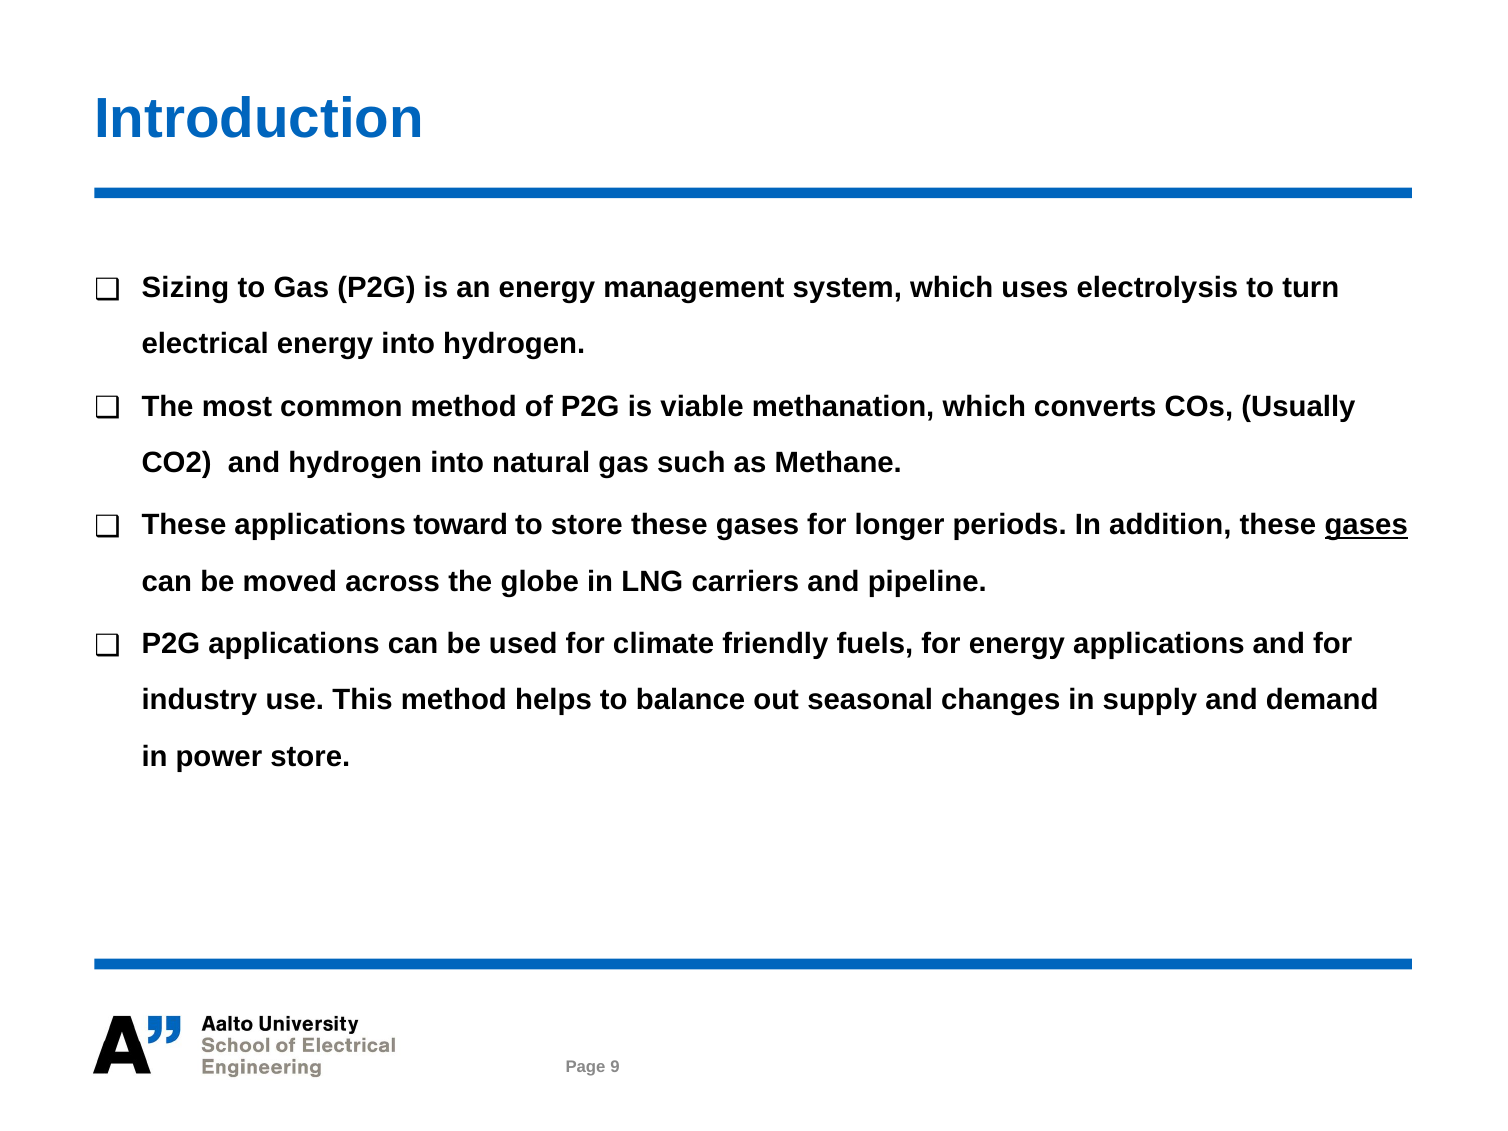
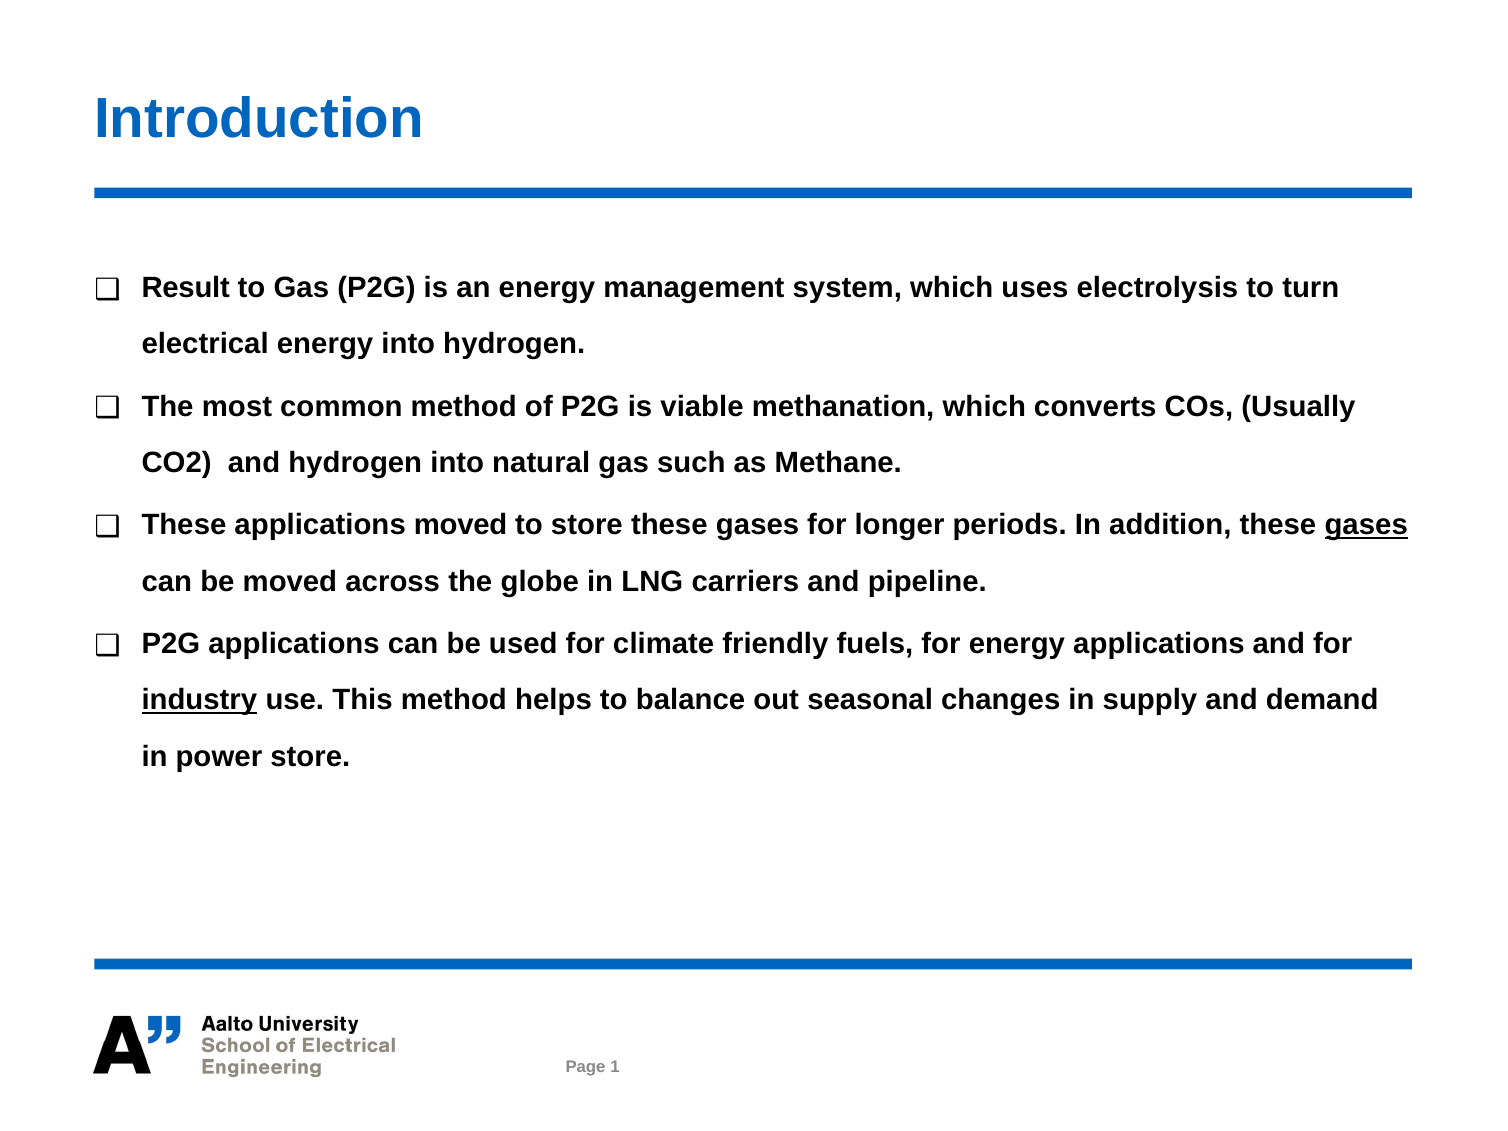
Sizing: Sizing -> Result
applications toward: toward -> moved
industry underline: none -> present
9: 9 -> 1
